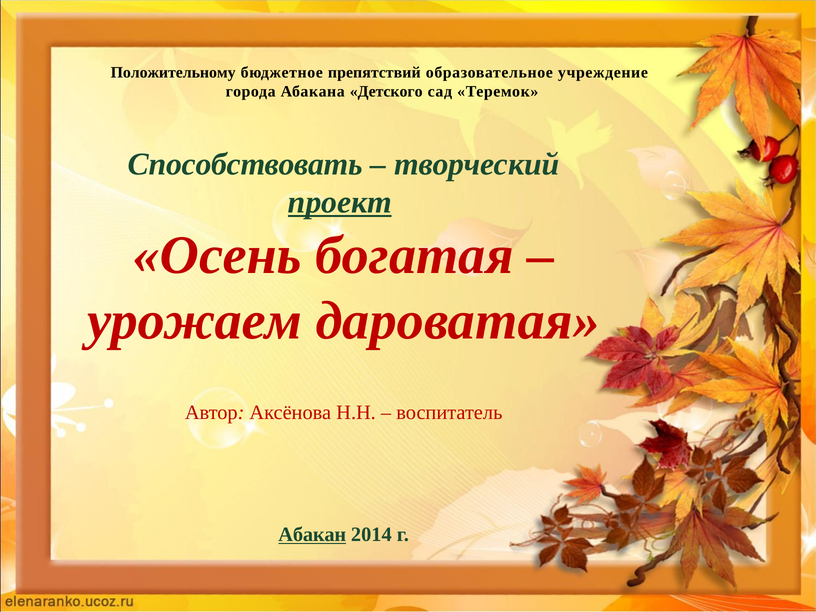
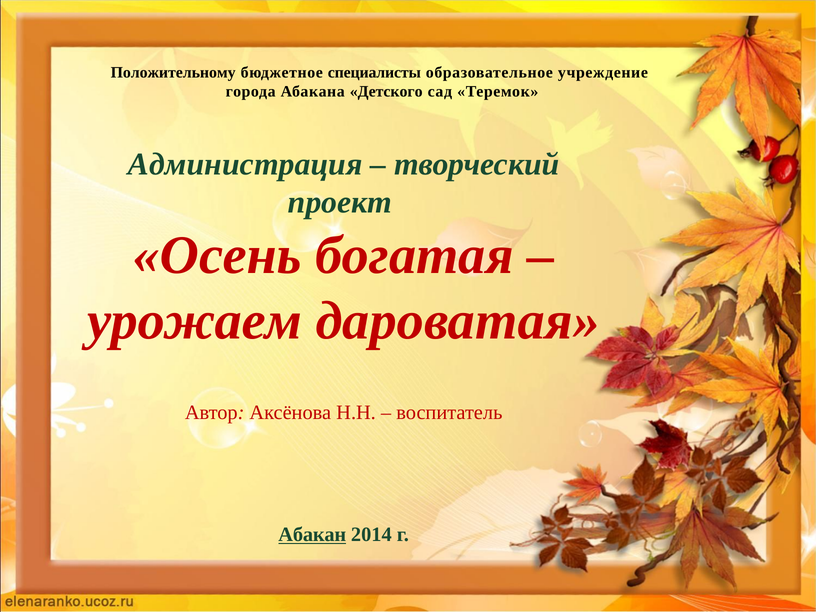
препятствий: препятствий -> специалисты
Способствовать: Способствовать -> Администрация
проект underline: present -> none
